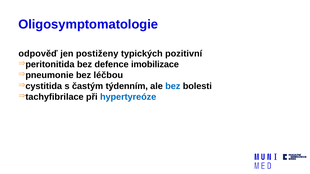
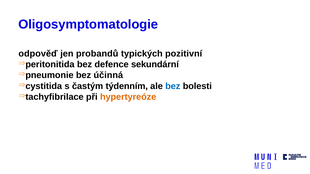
postiženy: postiženy -> probandů
imobilizace: imobilizace -> sekundární
léčbou: léčbou -> účinná
hypertyreóze colour: blue -> orange
